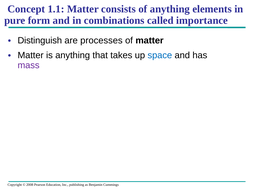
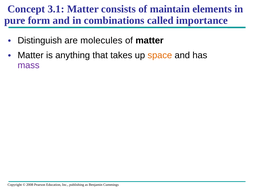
1.1: 1.1 -> 3.1
of anything: anything -> maintain
processes: processes -> molecules
space colour: blue -> orange
